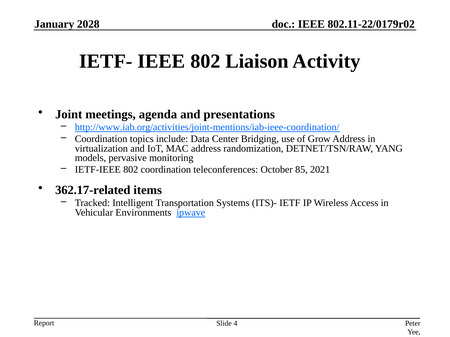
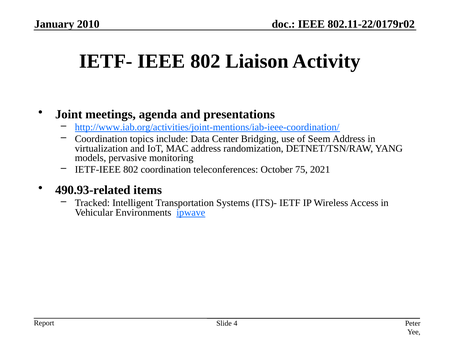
2028: 2028 -> 2010
Grow: Grow -> Seem
85: 85 -> 75
362.17-related: 362.17-related -> 490.93-related
